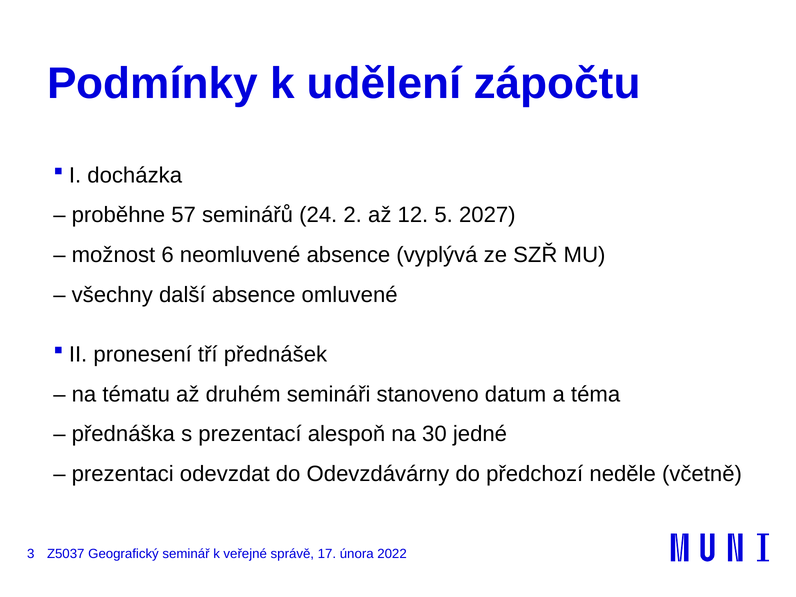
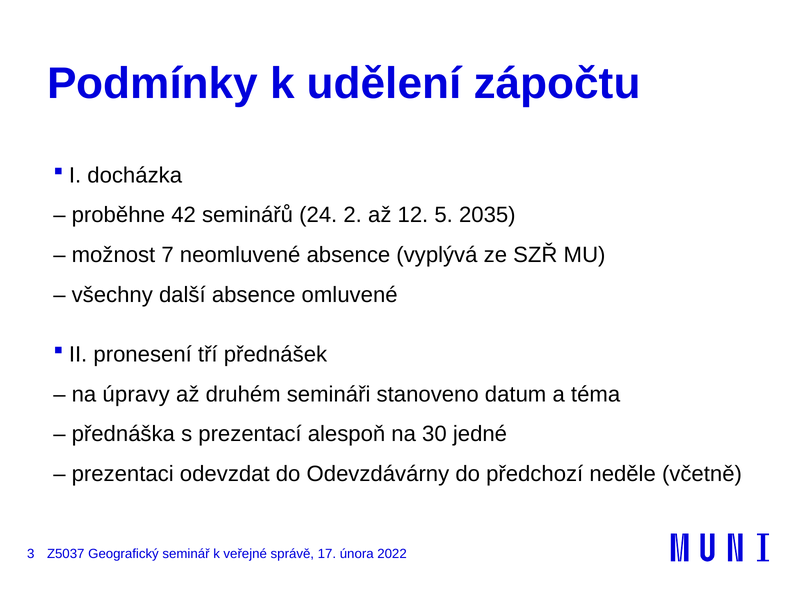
57: 57 -> 42
2027: 2027 -> 2035
6: 6 -> 7
tématu: tématu -> úpravy
